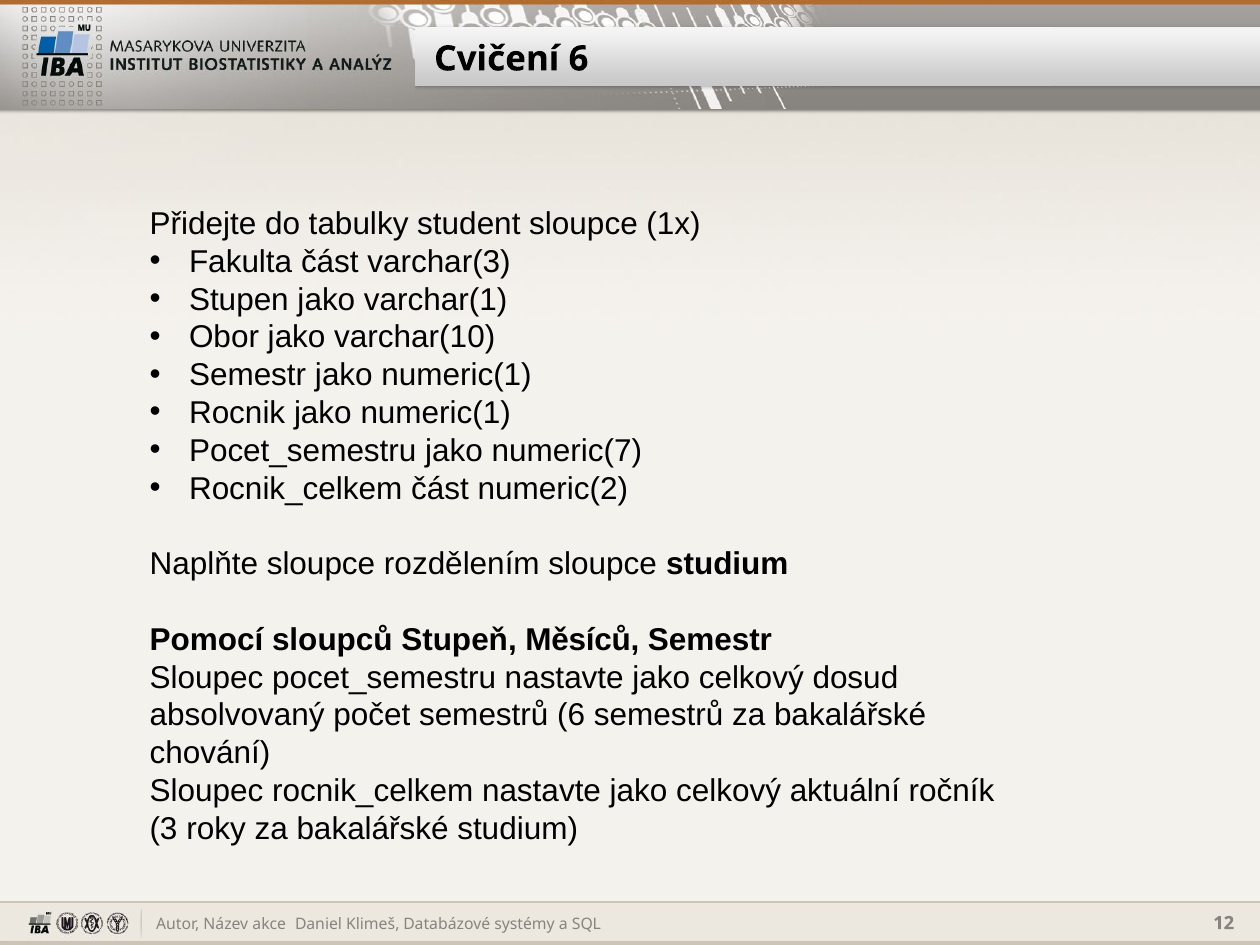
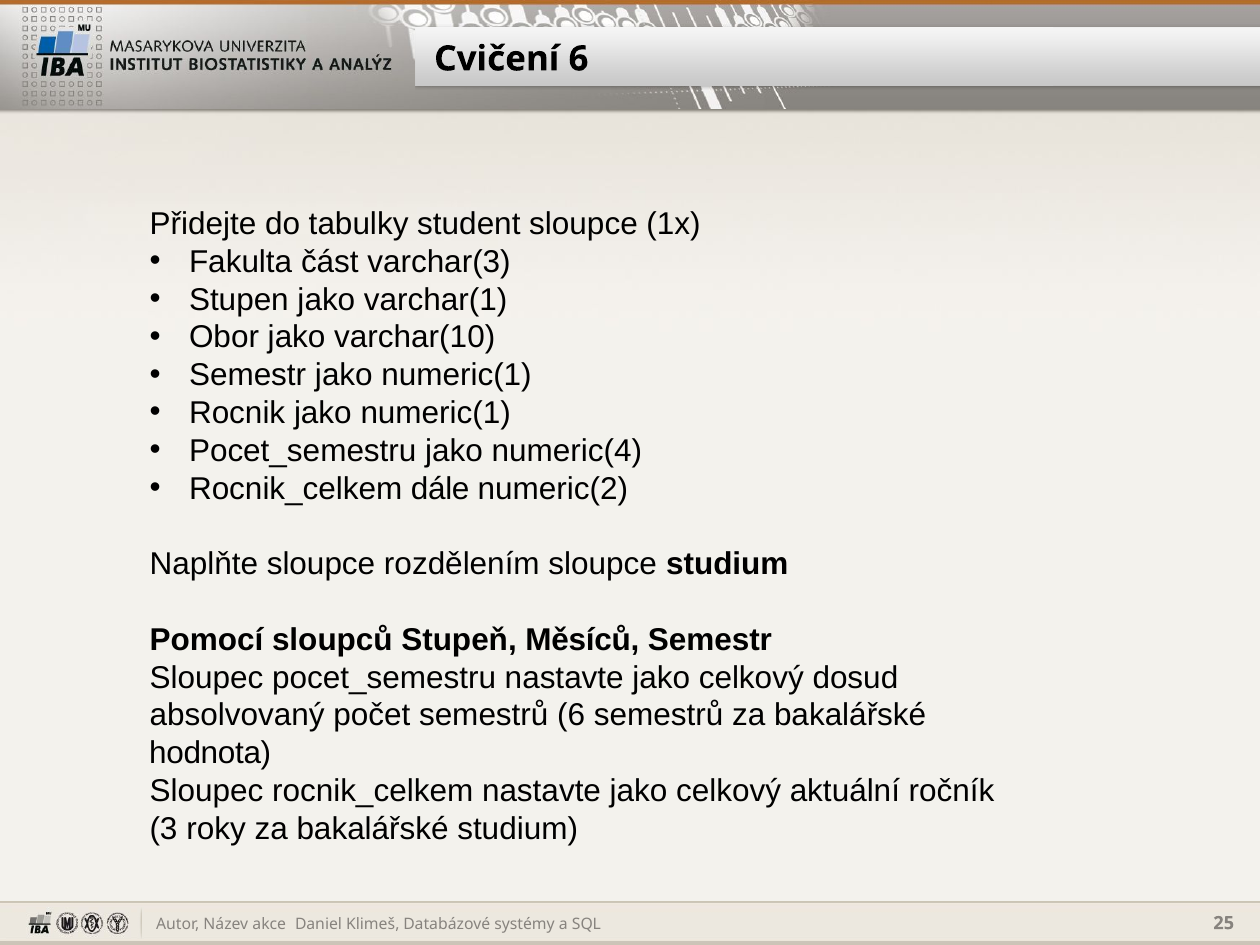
numeric(7: numeric(7 -> numeric(4
Rocnik_celkem část: část -> dále
chování: chování -> hodnota
12: 12 -> 25
